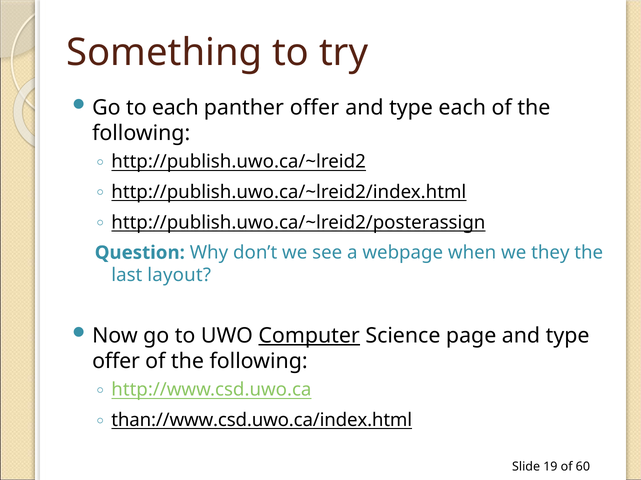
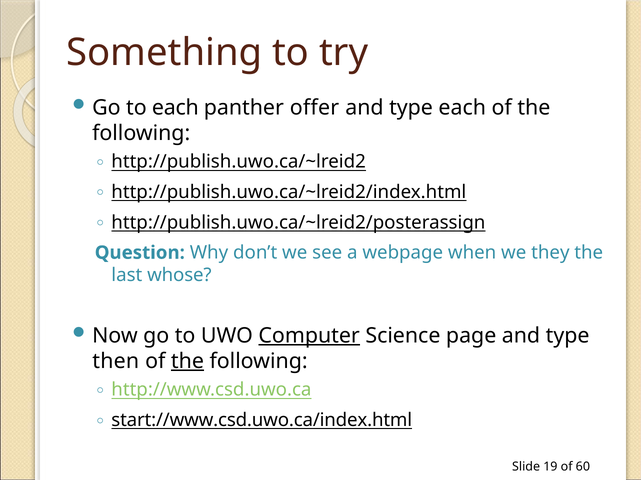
layout: layout -> whose
offer at (116, 362): offer -> then
the at (187, 362) underline: none -> present
than://www.csd.uwo.ca/index.html: than://www.csd.uwo.ca/index.html -> start://www.csd.uwo.ca/index.html
